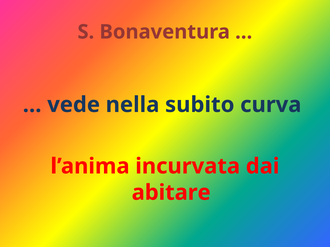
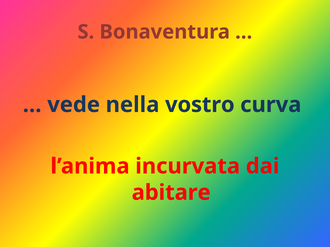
subito: subito -> vostro
